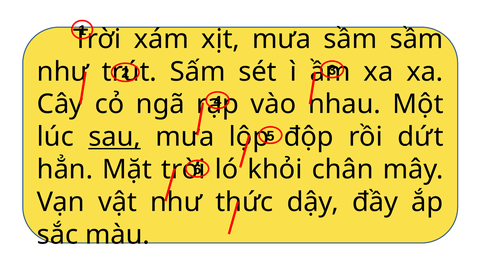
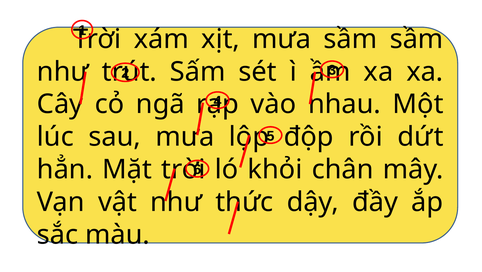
sau underline: present -> none
